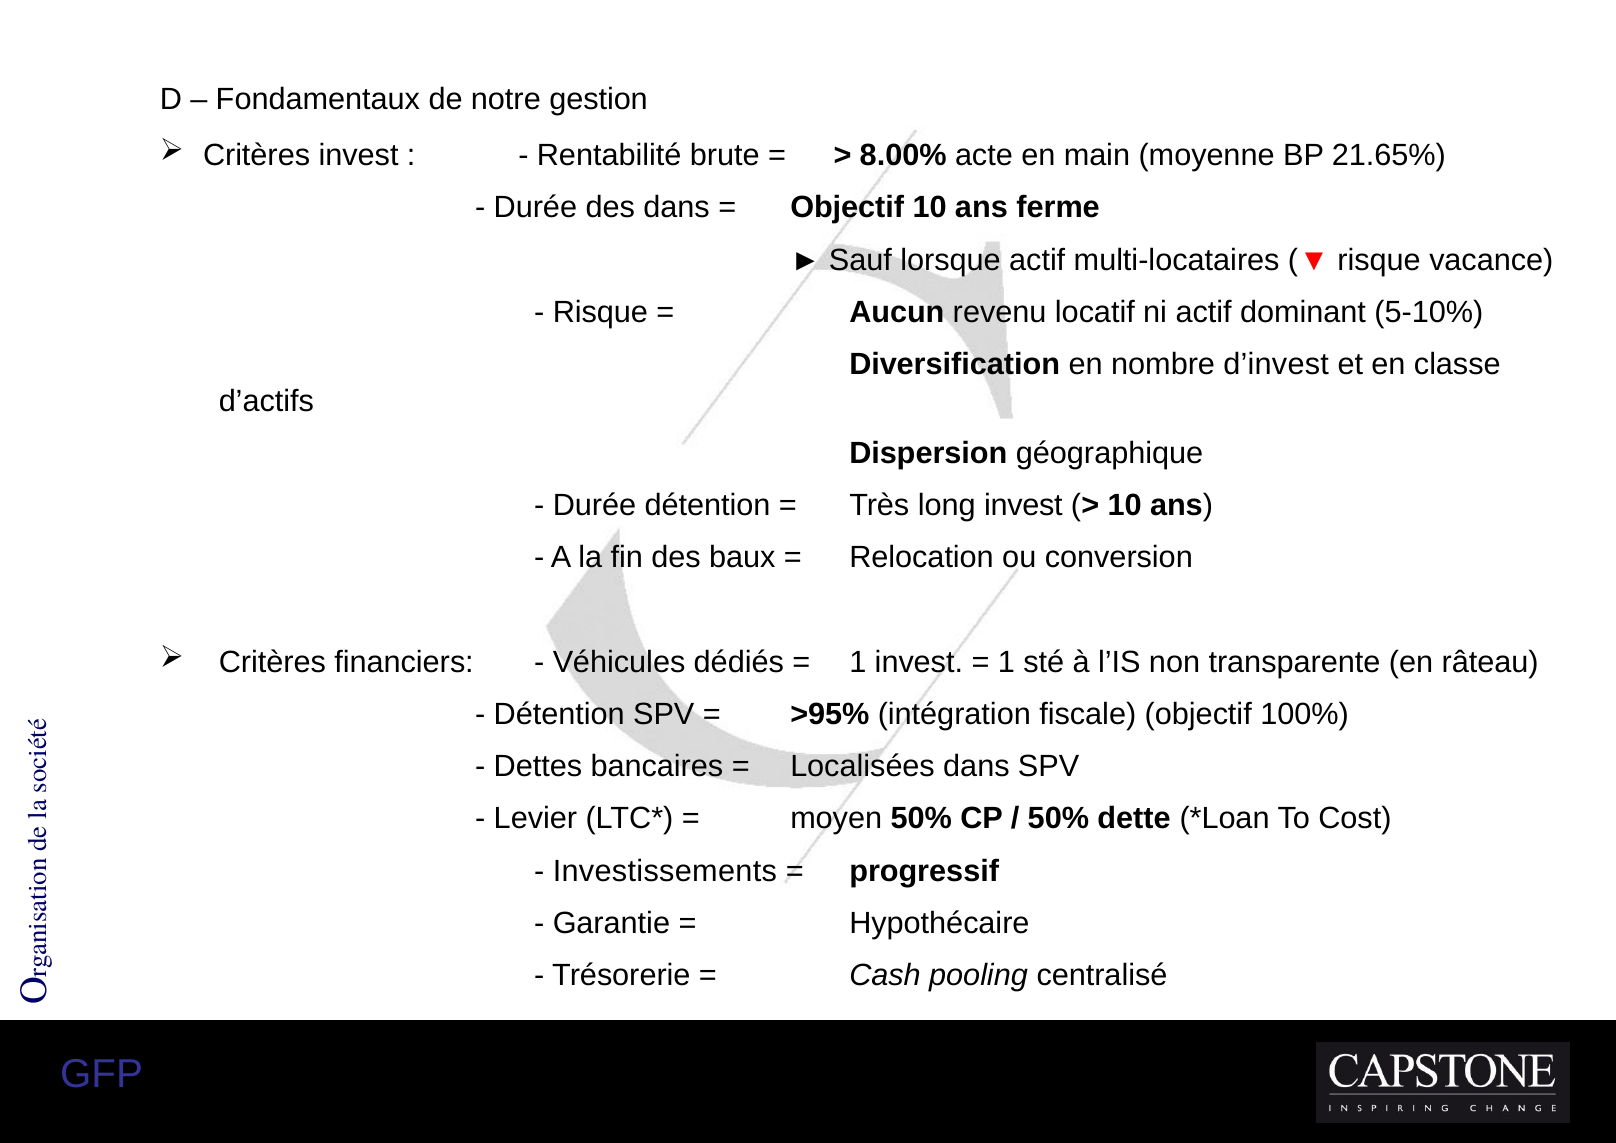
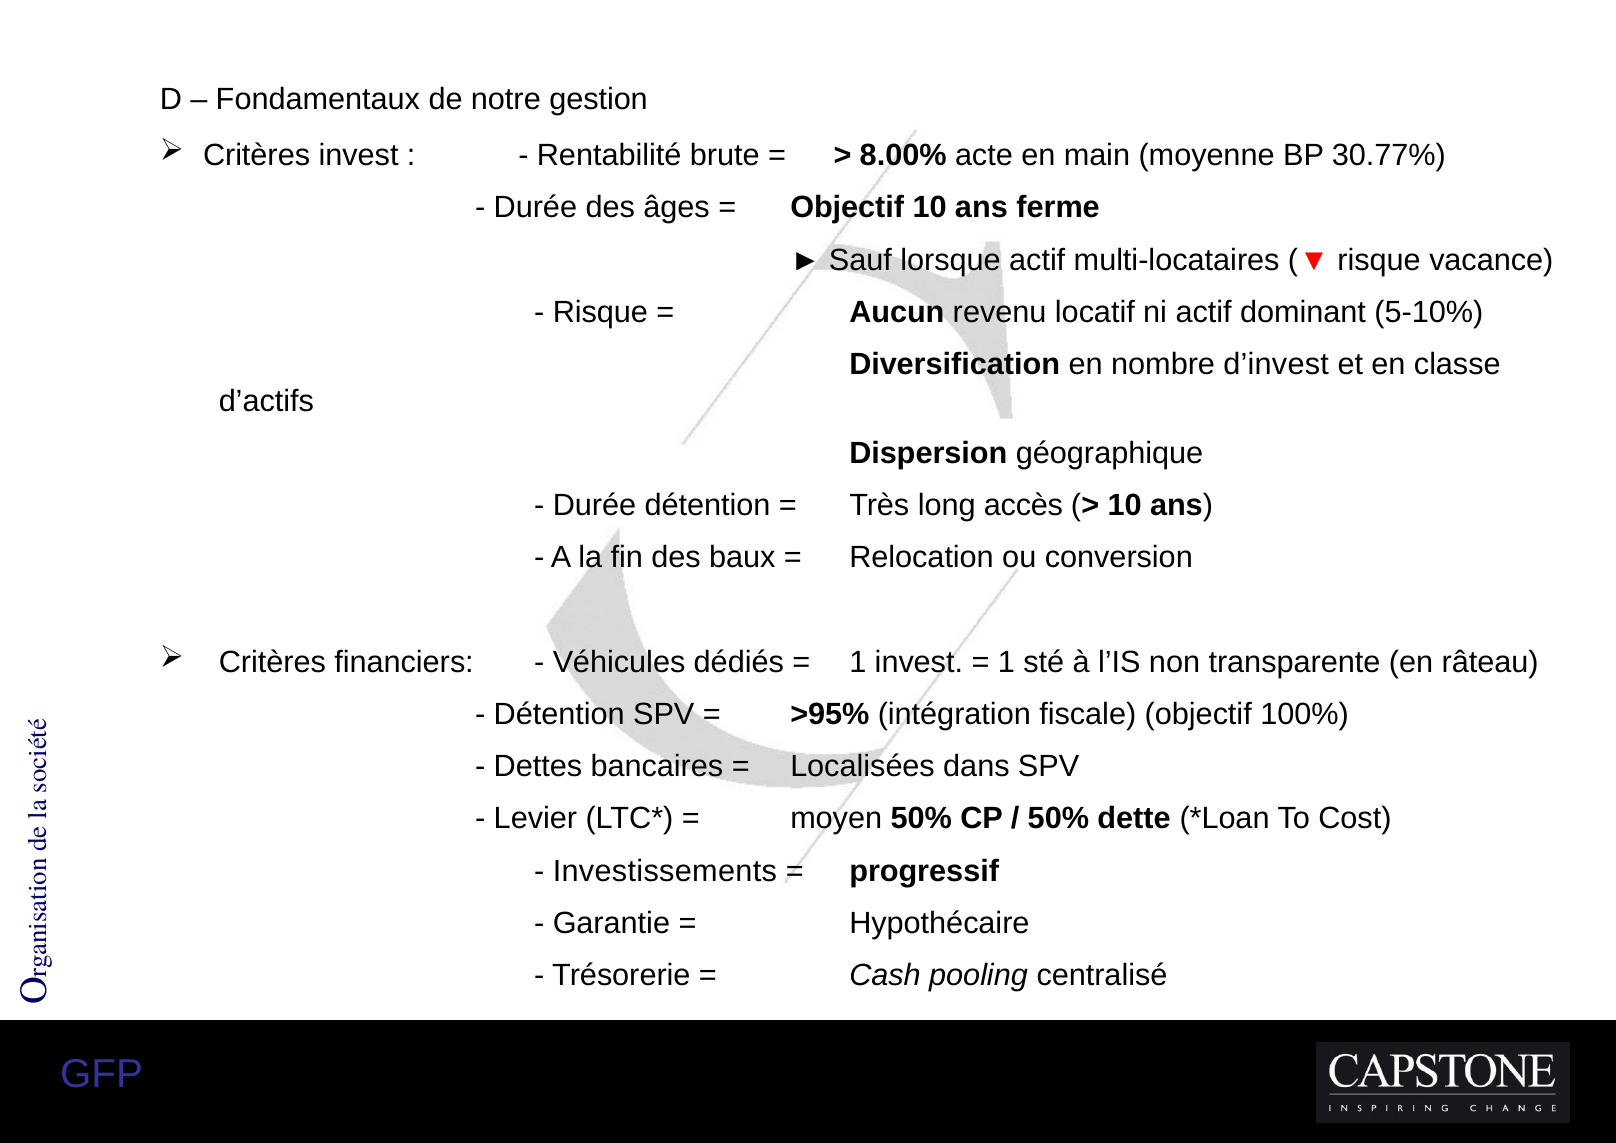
21.65%: 21.65% -> 30.77%
des dans: dans -> âges
long invest: invest -> accès
